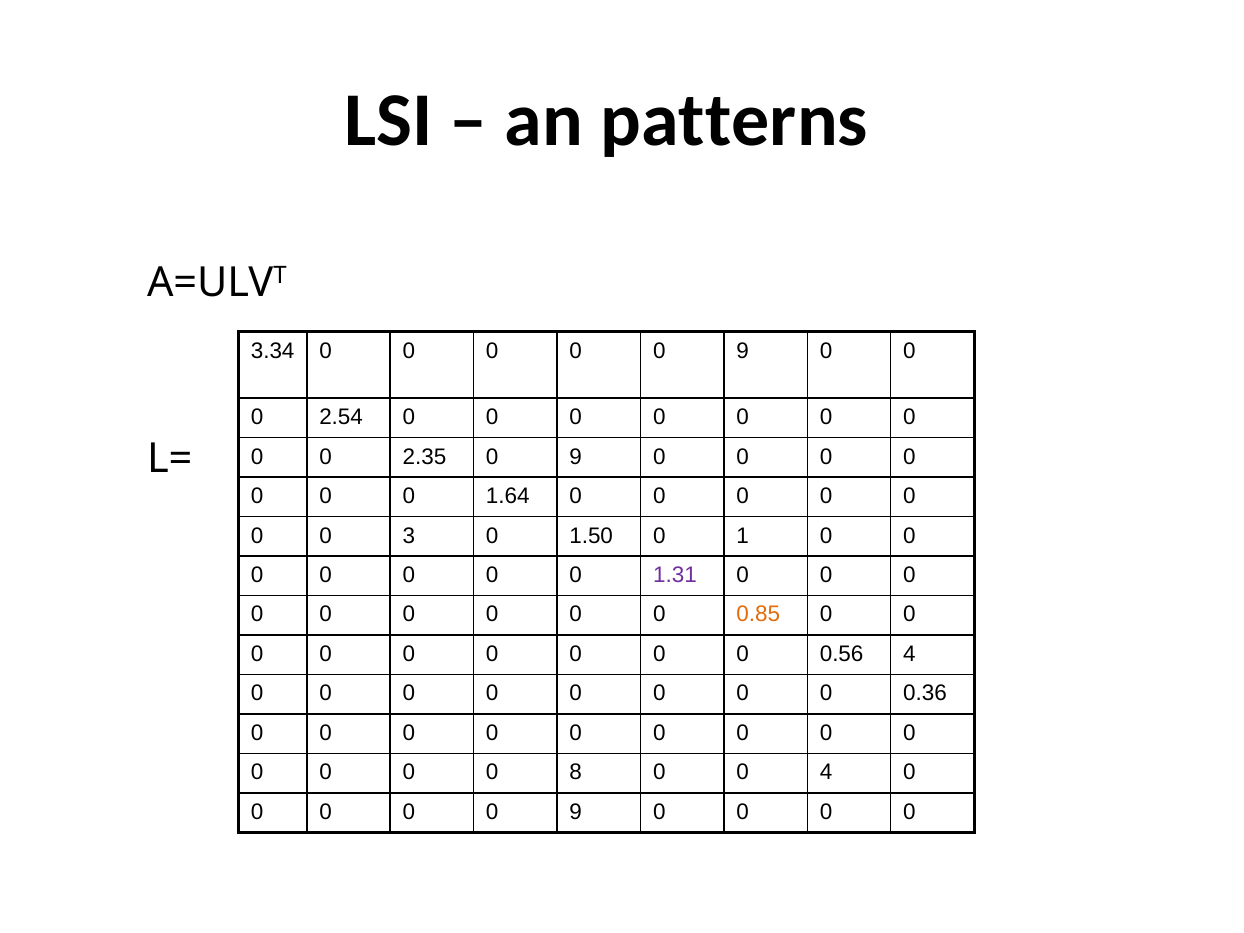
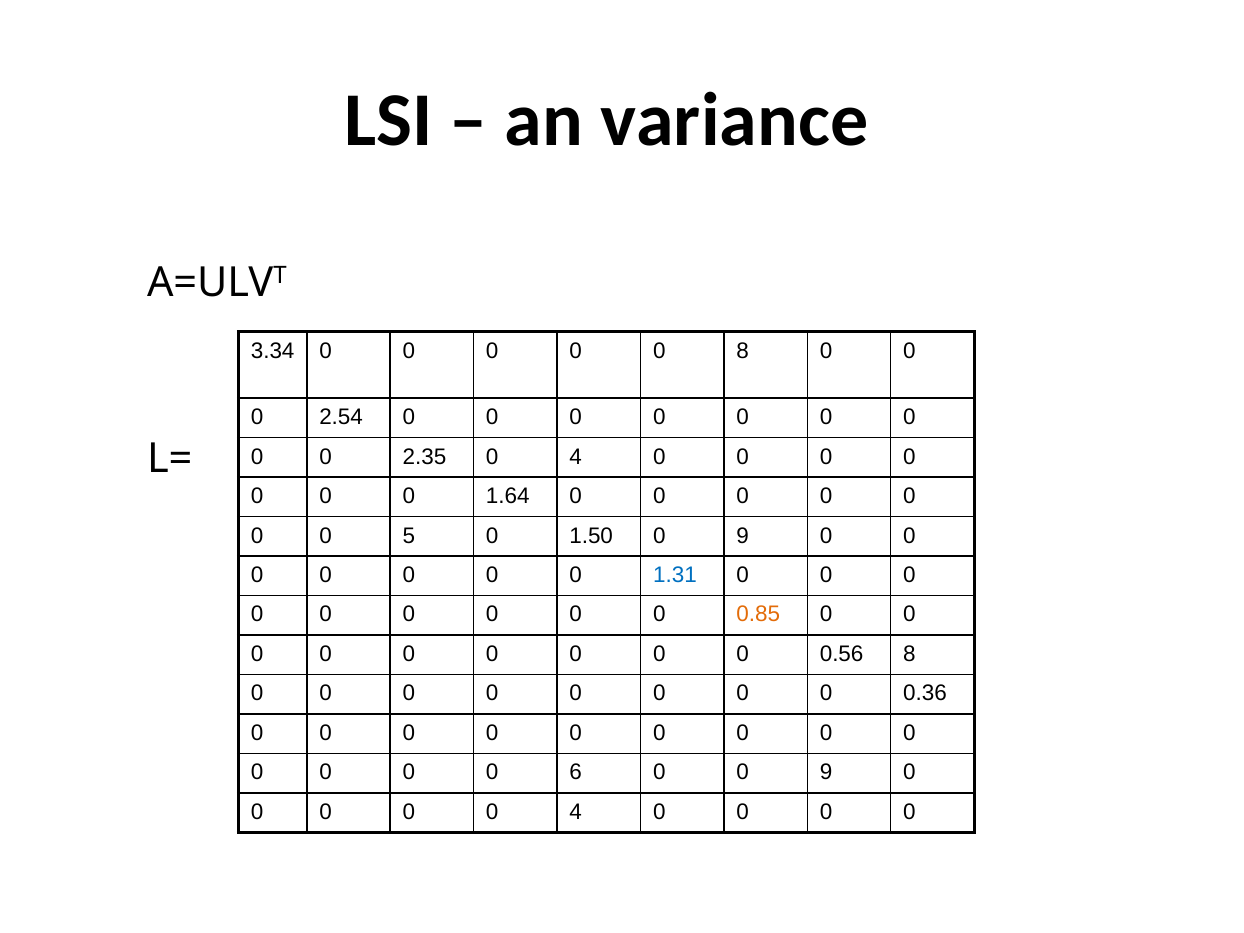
patterns: patterns -> variance
9 at (743, 351): 9 -> 8
2.35 0 9: 9 -> 4
3: 3 -> 5
1.50 0 1: 1 -> 9
1.31 colour: purple -> blue
0.56 4: 4 -> 8
8: 8 -> 6
0 0 4: 4 -> 9
9 at (576, 812): 9 -> 4
